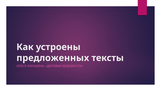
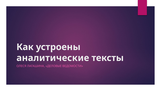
предложенных: предложенных -> аналитические
